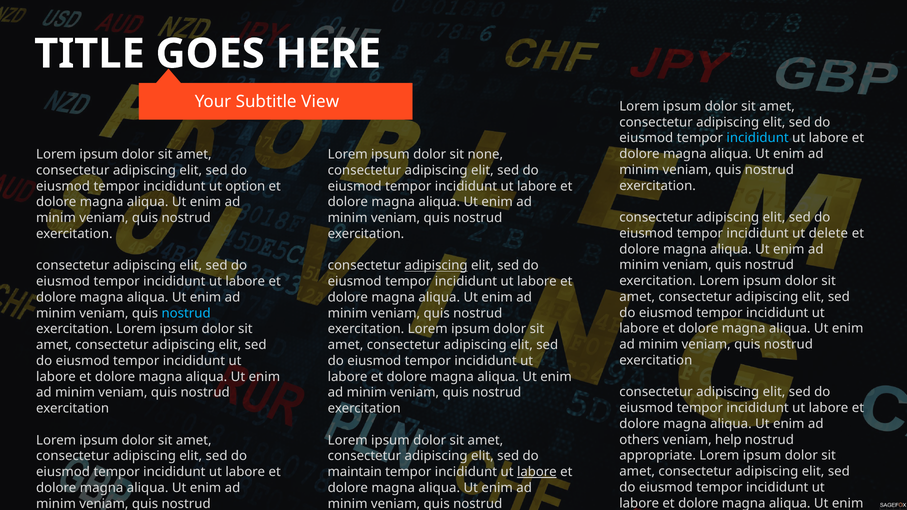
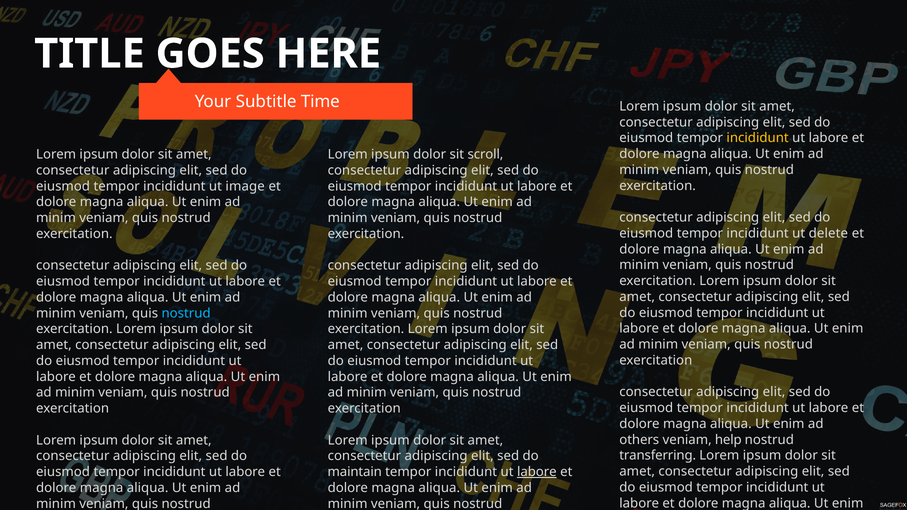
View: View -> Time
incididunt at (758, 138) colour: light blue -> yellow
none: none -> scroll
option: option -> image
adipiscing at (436, 266) underline: present -> none
appropriate: appropriate -> transferring
